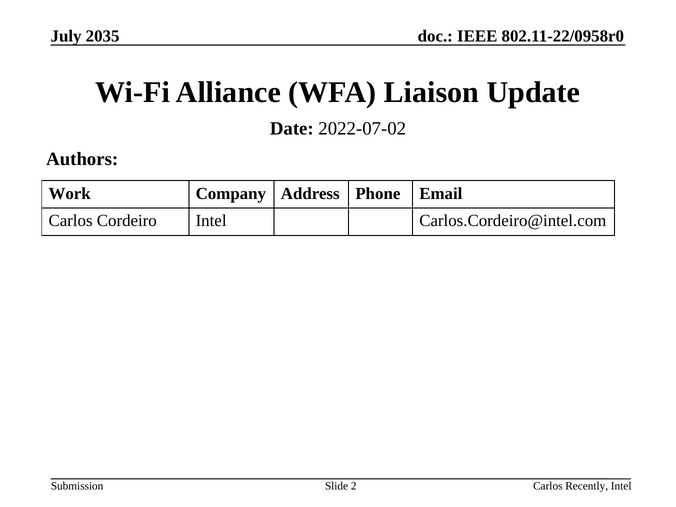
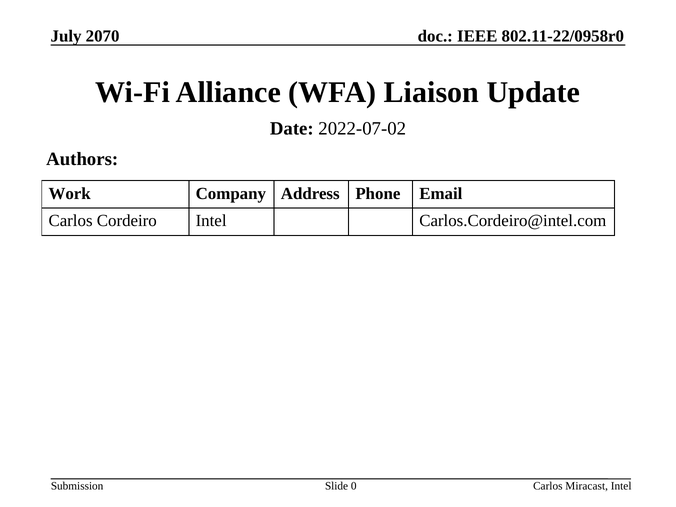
2035: 2035 -> 2070
2: 2 -> 0
Recently: Recently -> Miracast
